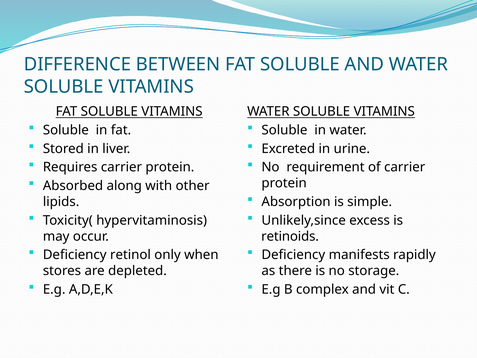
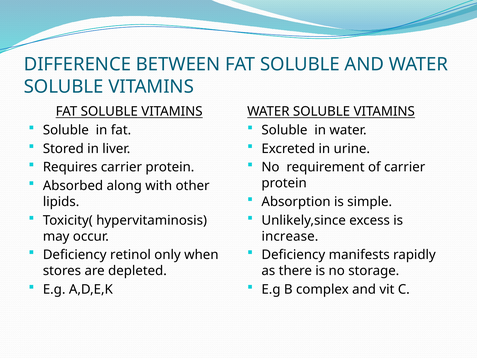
retinoids: retinoids -> increase
